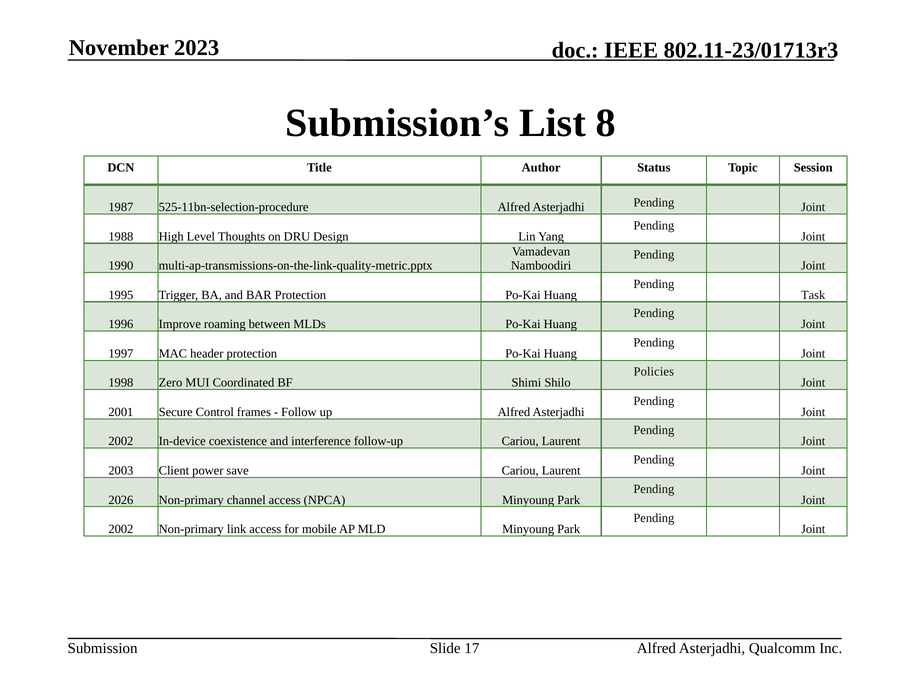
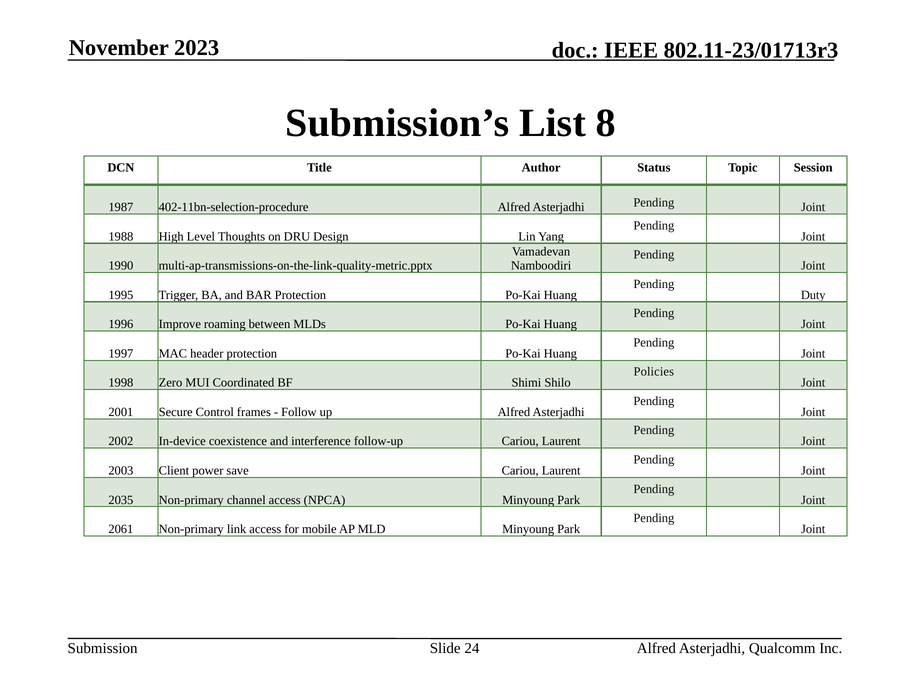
525-11bn-selection-procedure: 525-11bn-selection-procedure -> 402-11bn-selection-procedure
Task: Task -> Duty
2026: 2026 -> 2035
2002 at (121, 530): 2002 -> 2061
17: 17 -> 24
